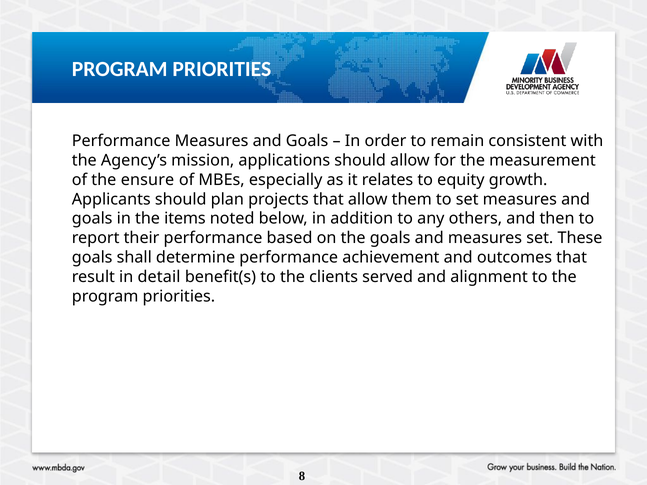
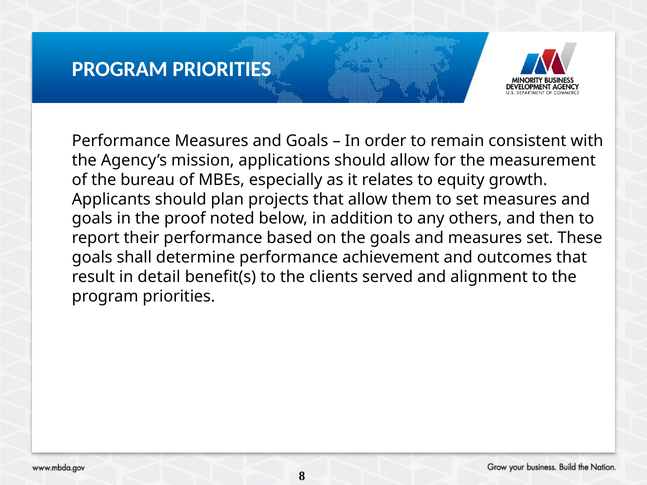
ensure: ensure -> bureau
items: items -> proof
